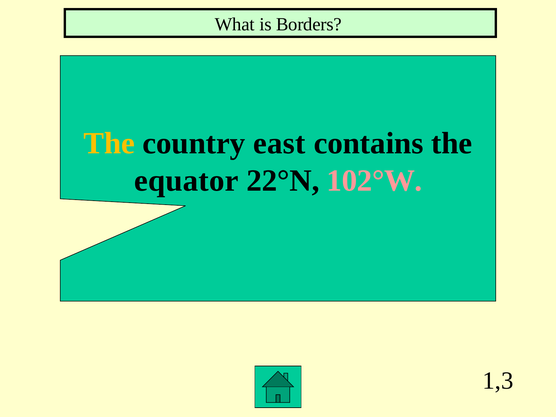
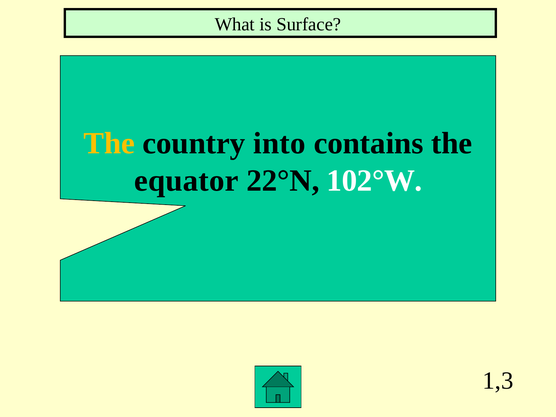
Borders: Borders -> Surface
east: east -> into
102°W colour: pink -> white
